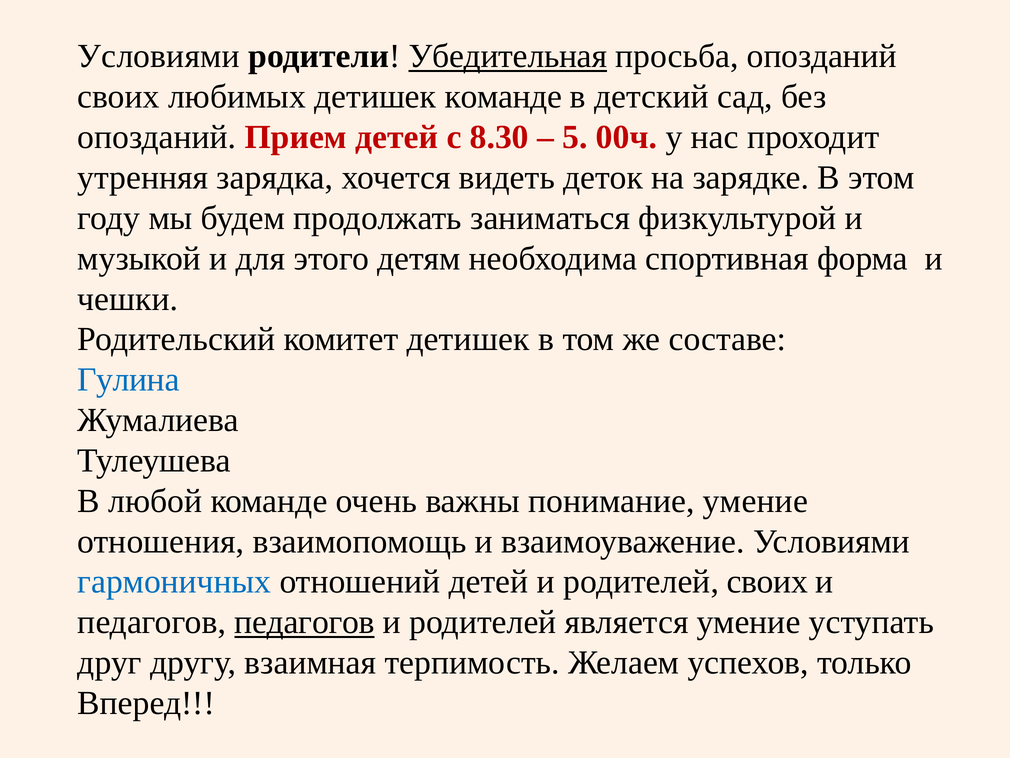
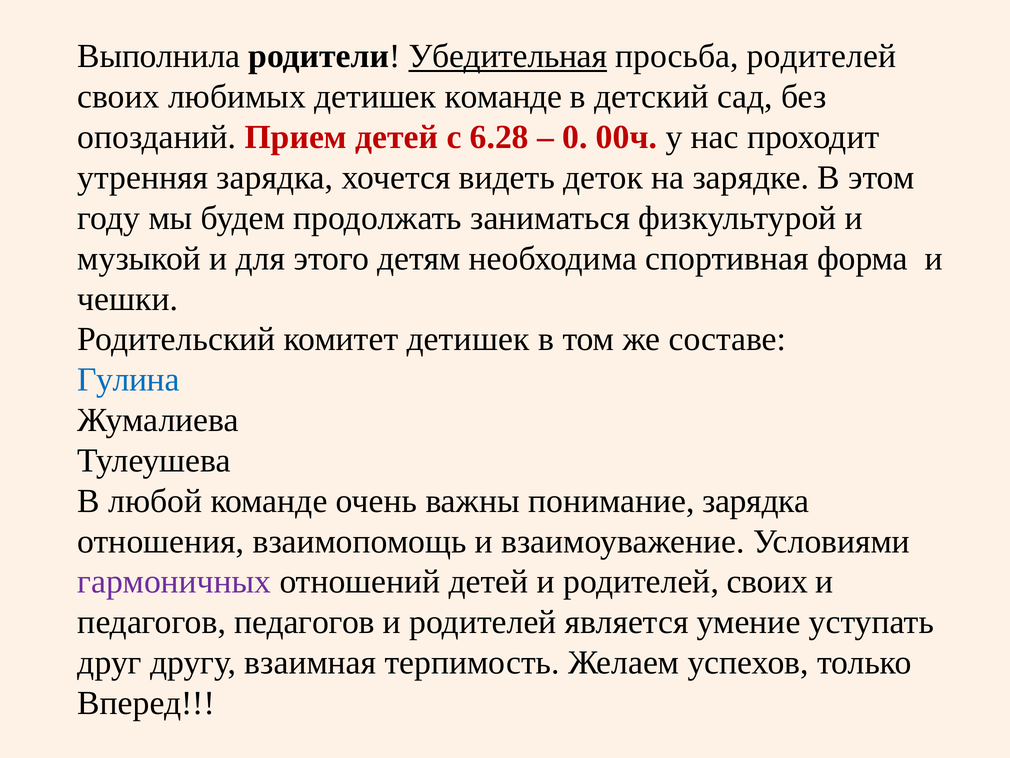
Условиями at (159, 56): Условиями -> Выполнила
просьба опозданий: опозданий -> родителей
8.30: 8.30 -> 6.28
5: 5 -> 0
понимание умение: умение -> зарядка
гармоничных colour: blue -> purple
педагогов at (305, 622) underline: present -> none
